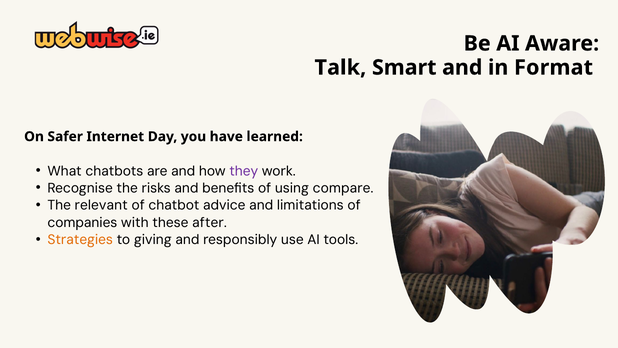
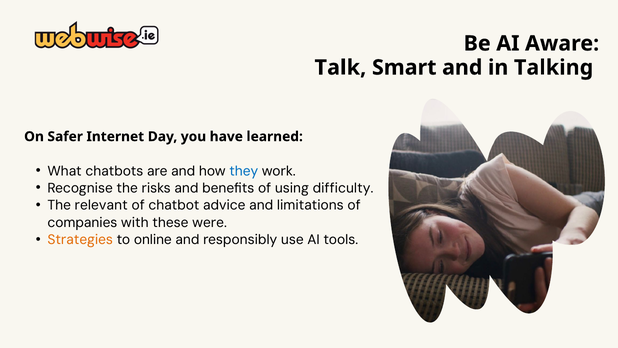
Format: Format -> Talking
they colour: purple -> blue
compare: compare -> difficulty
after: after -> were
giving: giving -> online
